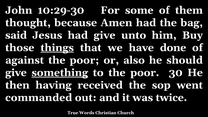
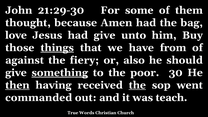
10:29-30: 10:29-30 -> 21:29-30
said: said -> love
done: done -> from
against the poor: poor -> fiery
then underline: none -> present
the at (137, 85) underline: none -> present
twice: twice -> teach
